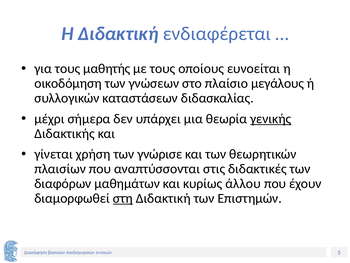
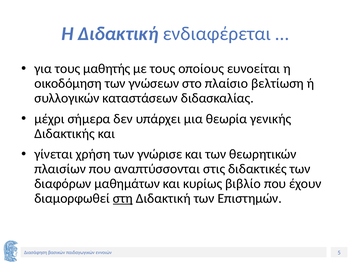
μεγάλους: μεγάλους -> βελτίωση
γενικής underline: present -> none
άλλου: άλλου -> βιβλίο
